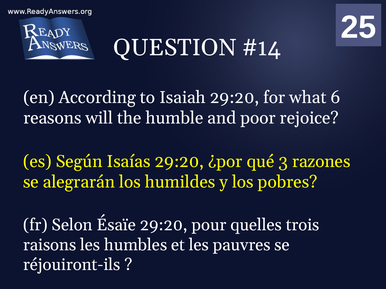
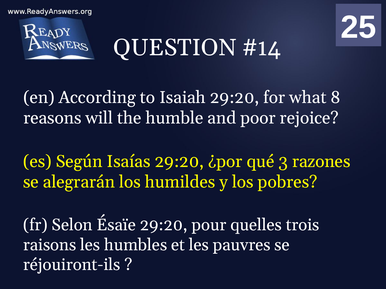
6: 6 -> 8
